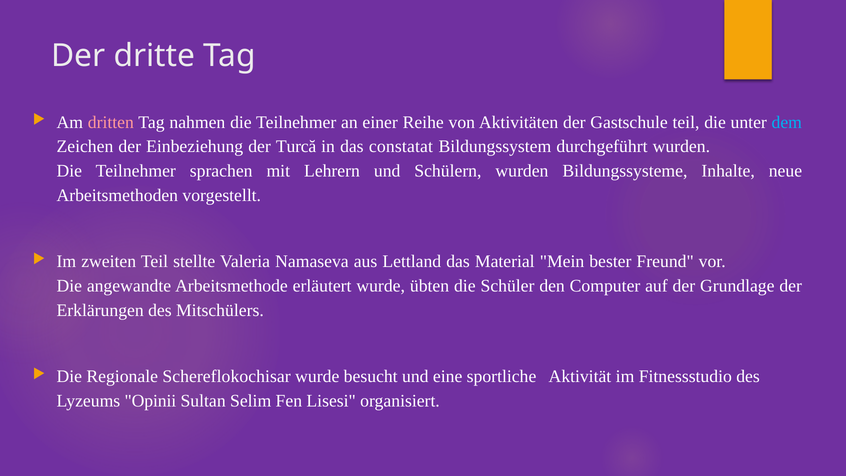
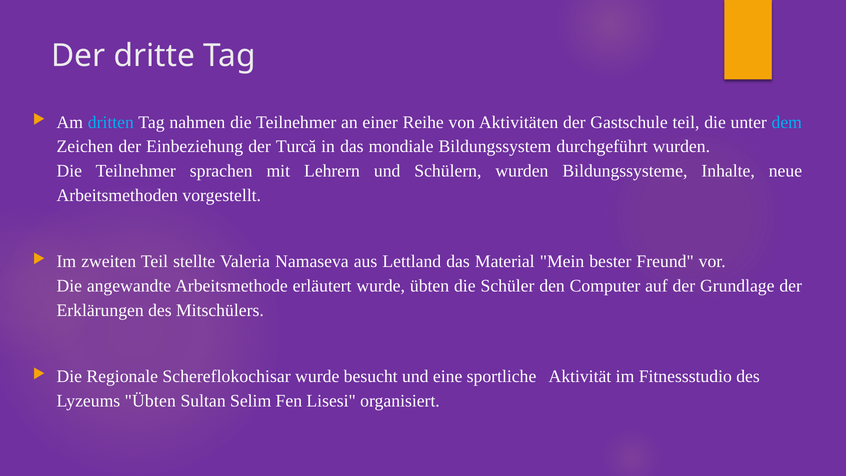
dritten colour: pink -> light blue
constatat: constatat -> mondiale
Lyzeums Opinii: Opinii -> Übten
